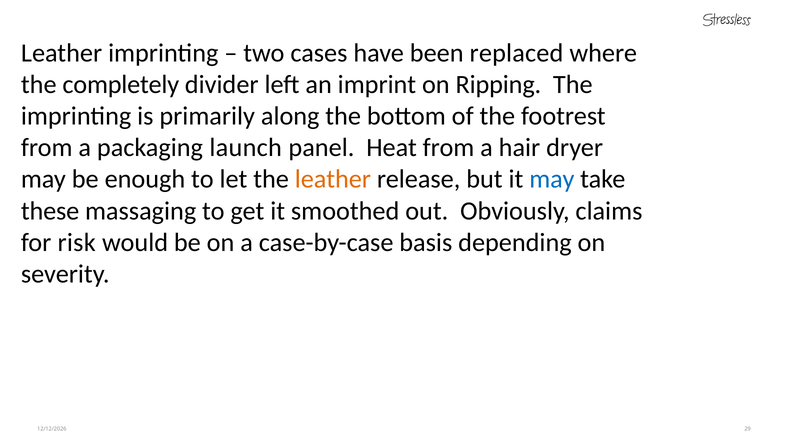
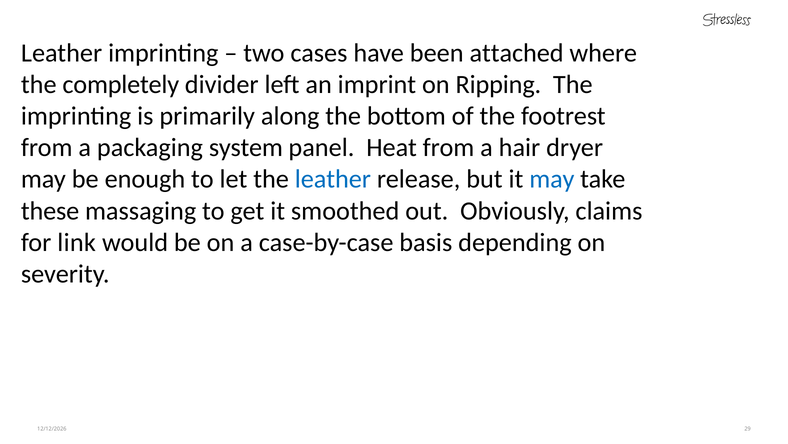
replaced: replaced -> attached
launch: launch -> system
leather at (333, 179) colour: orange -> blue
risk: risk -> link
